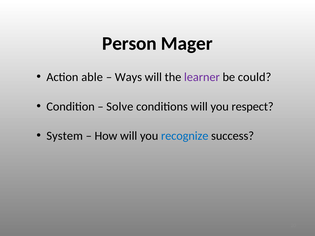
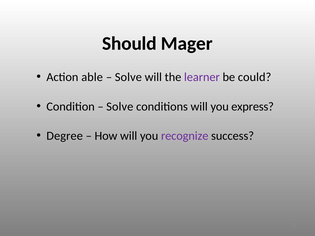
Person: Person -> Should
Ways at (128, 77): Ways -> Solve
respect: respect -> express
System: System -> Degree
recognize colour: blue -> purple
